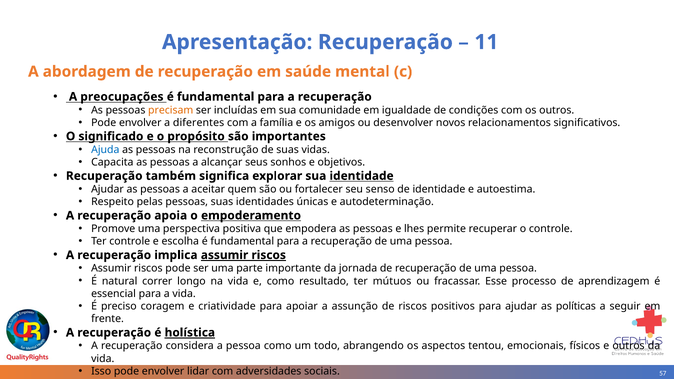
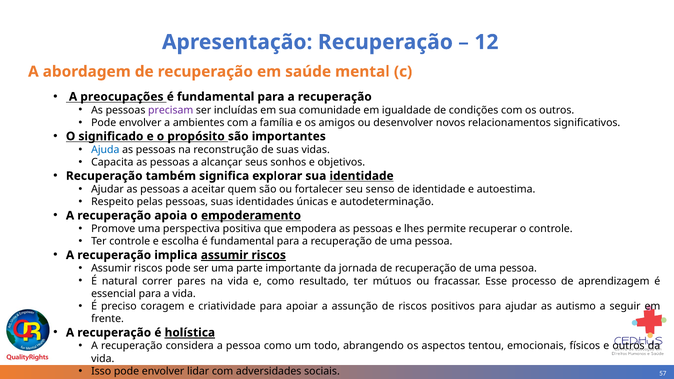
11: 11 -> 12
precisam colour: orange -> purple
diferentes: diferentes -> ambientes
longo: longo -> pares
políticas: políticas -> autismo
